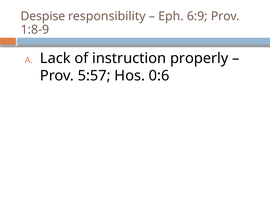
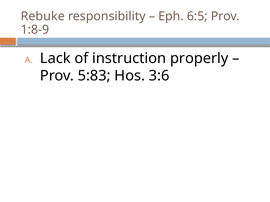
Despise: Despise -> Rebuke
6:9: 6:9 -> 6:5
5:57: 5:57 -> 5:83
0:6: 0:6 -> 3:6
